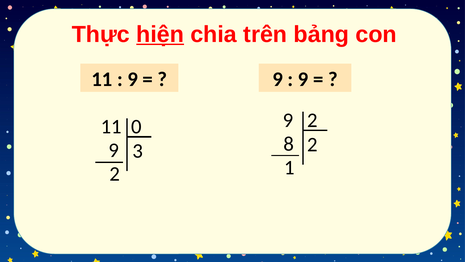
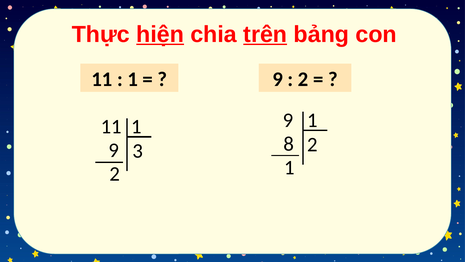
trên underline: none -> present
9 at (133, 79): 9 -> 1
9 at (303, 79): 9 -> 2
2 at (312, 120): 2 -> 1
11 0: 0 -> 1
